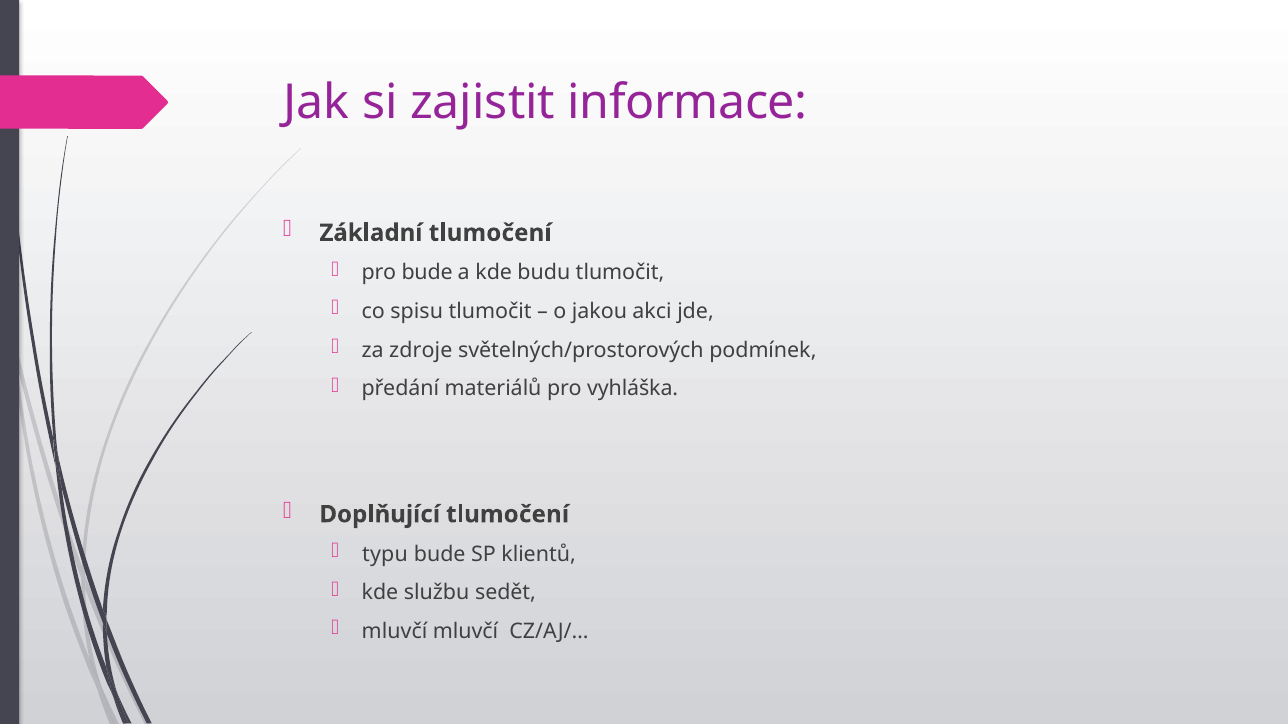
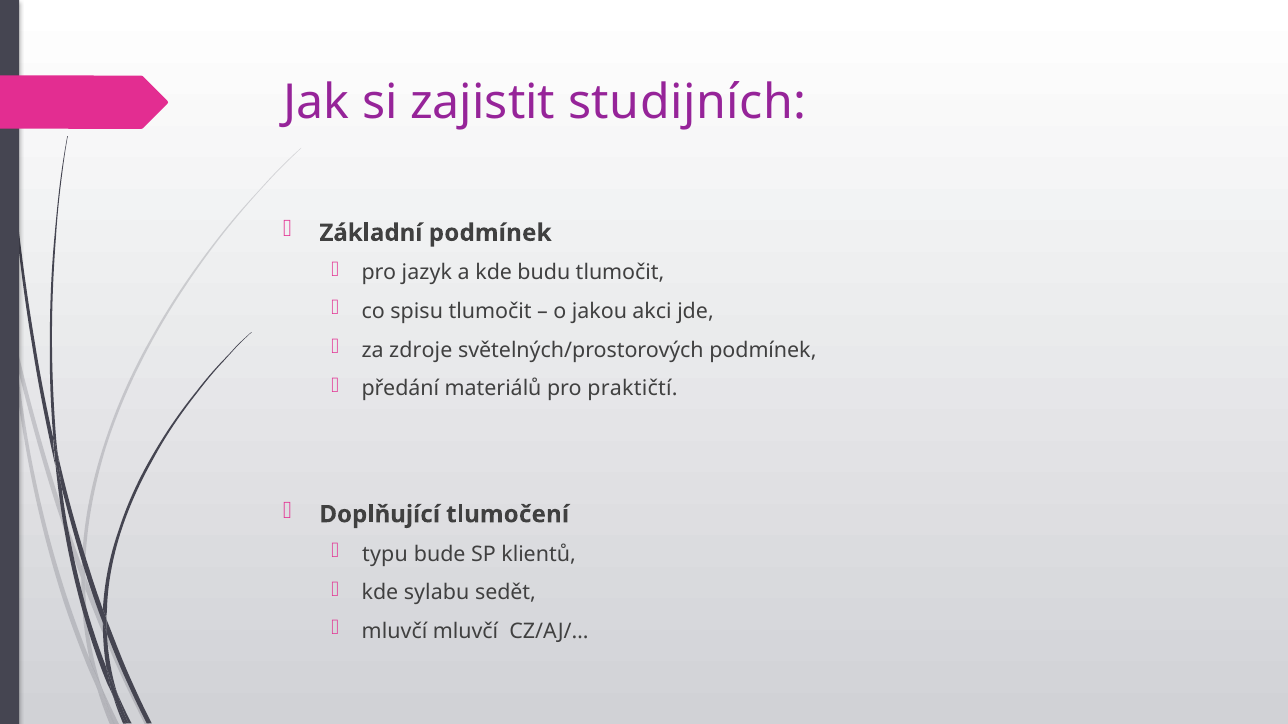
informace: informace -> studijních
Základní tlumočení: tlumočení -> podmínek
pro bude: bude -> jazyk
vyhláška: vyhláška -> praktičtí
službu: službu -> sylabu
